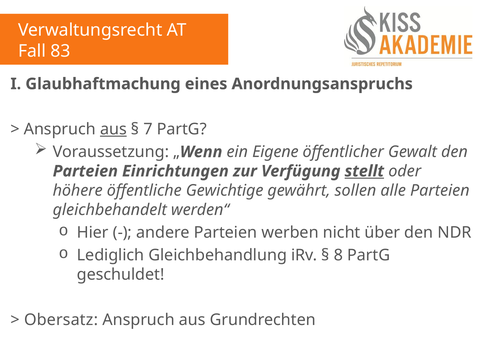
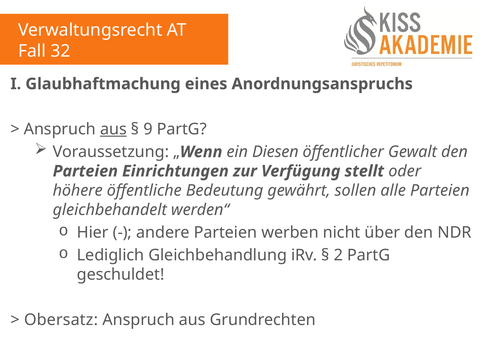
83: 83 -> 32
7: 7 -> 9
Eigene: Eigene -> Diesen
stellt underline: present -> none
Gewichtige: Gewichtige -> Bedeutung
8: 8 -> 2
